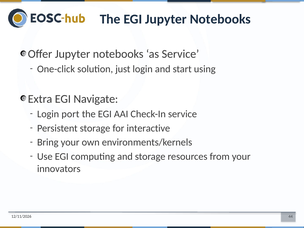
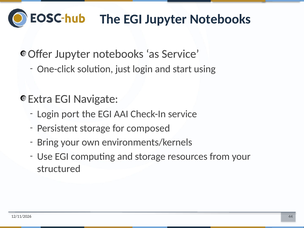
interactive: interactive -> composed
innovators: innovators -> structured
